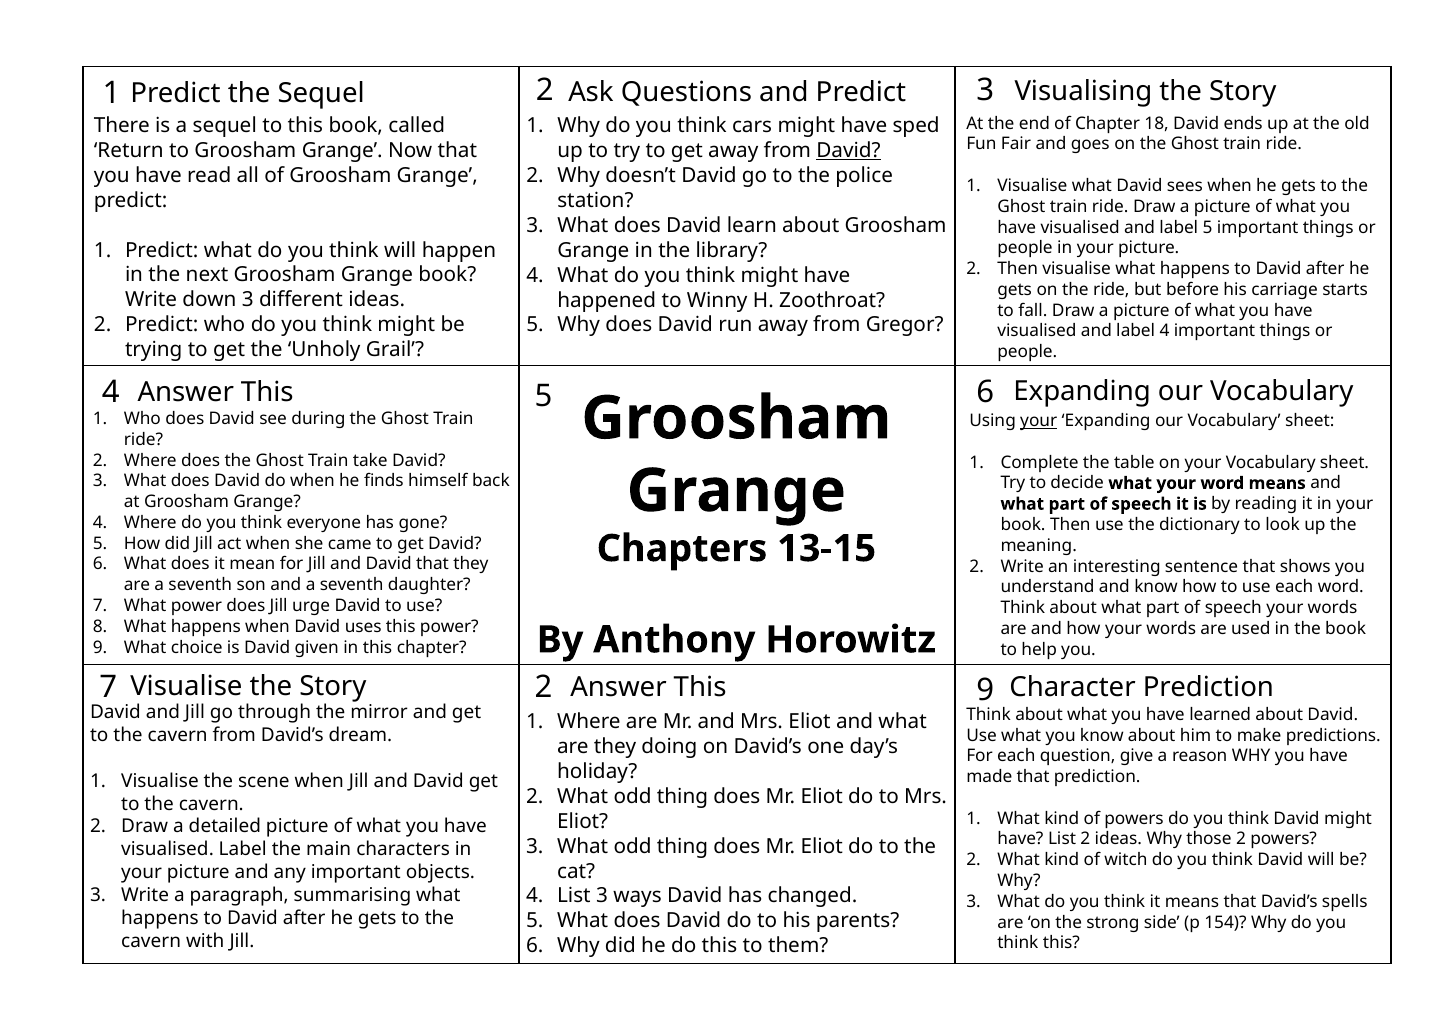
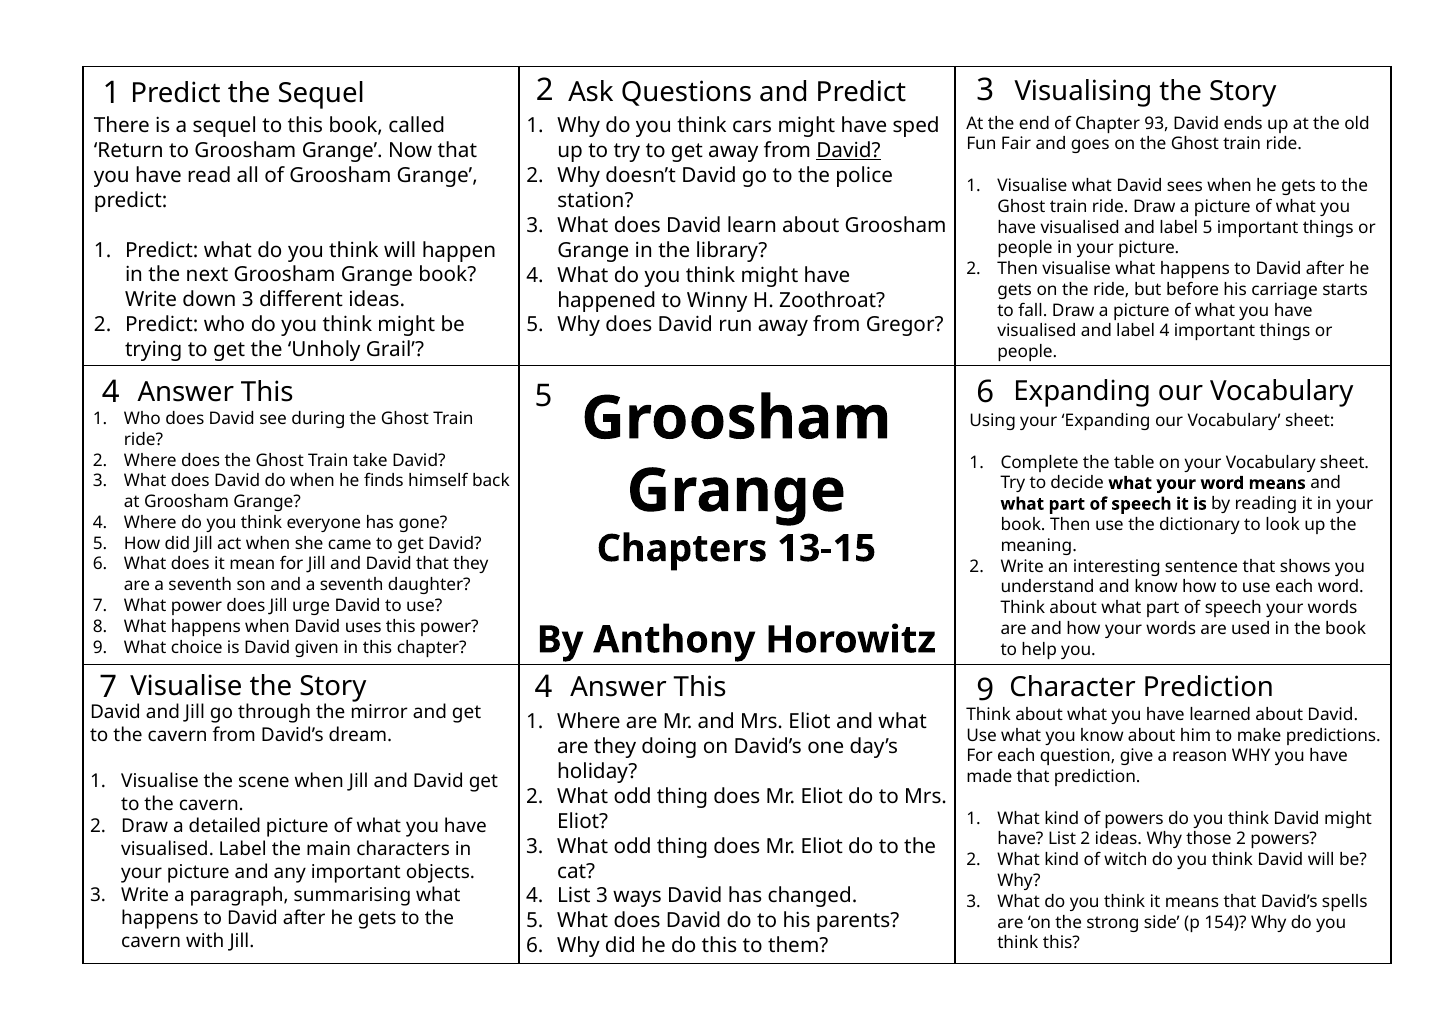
18: 18 -> 93
your at (1039, 421) underline: present -> none
7 2: 2 -> 4
